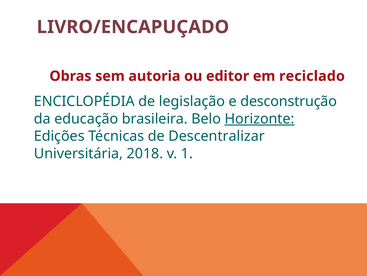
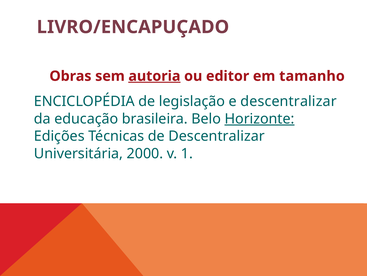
autoria underline: none -> present
reciclado: reciclado -> tamanho
e desconstrução: desconstrução -> descentralizar
2018: 2018 -> 2000
